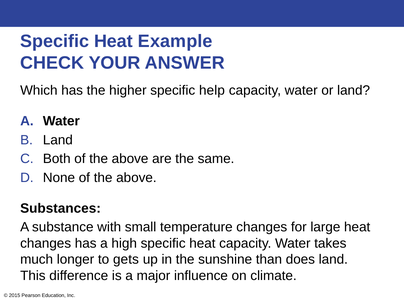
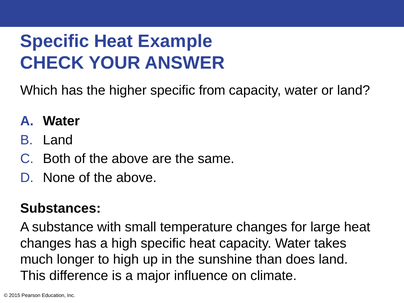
help: help -> from
to gets: gets -> high
